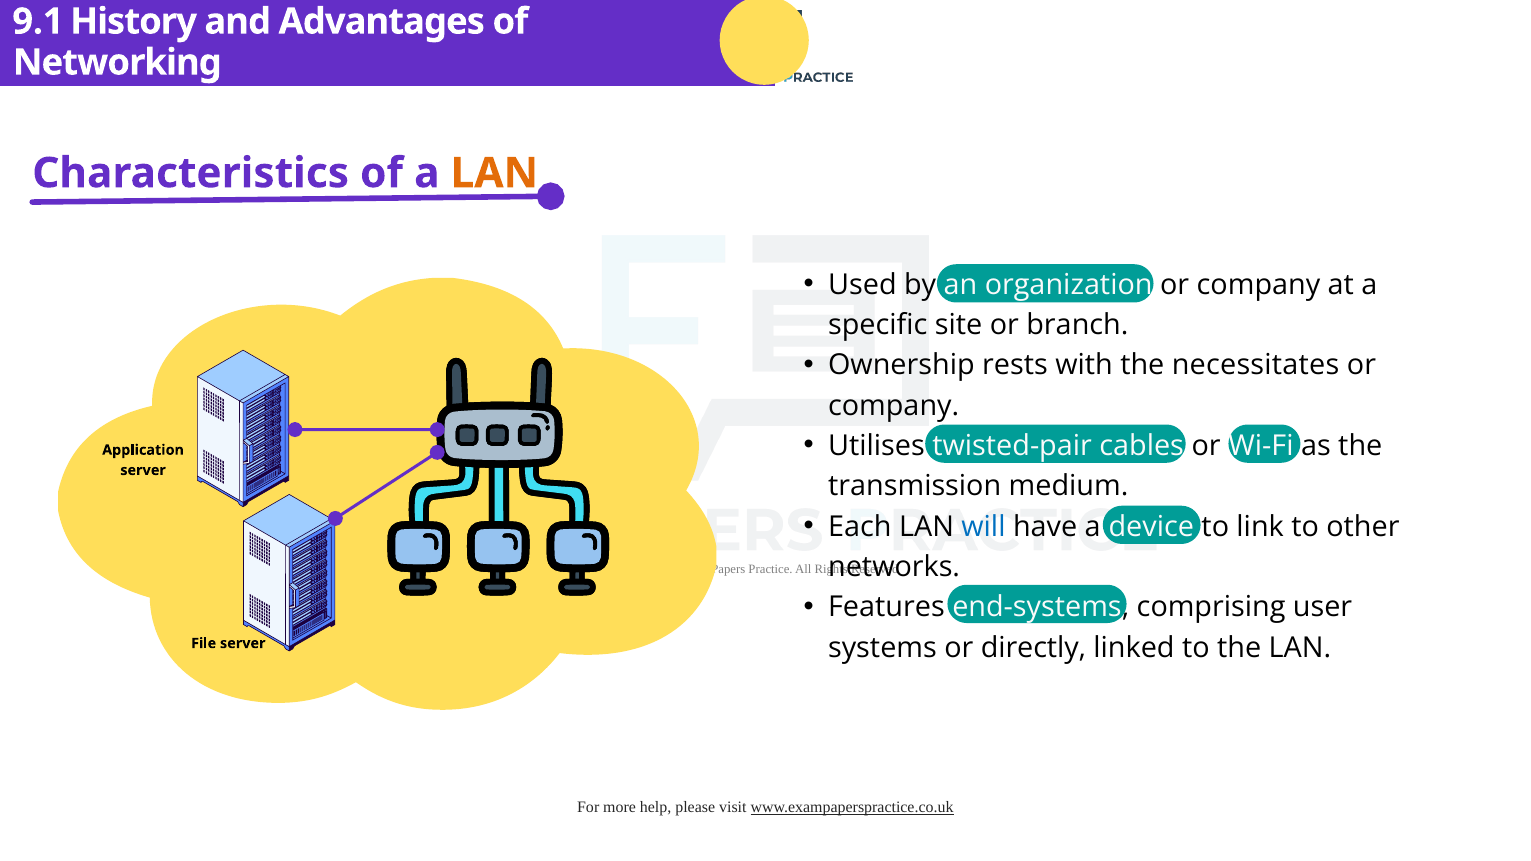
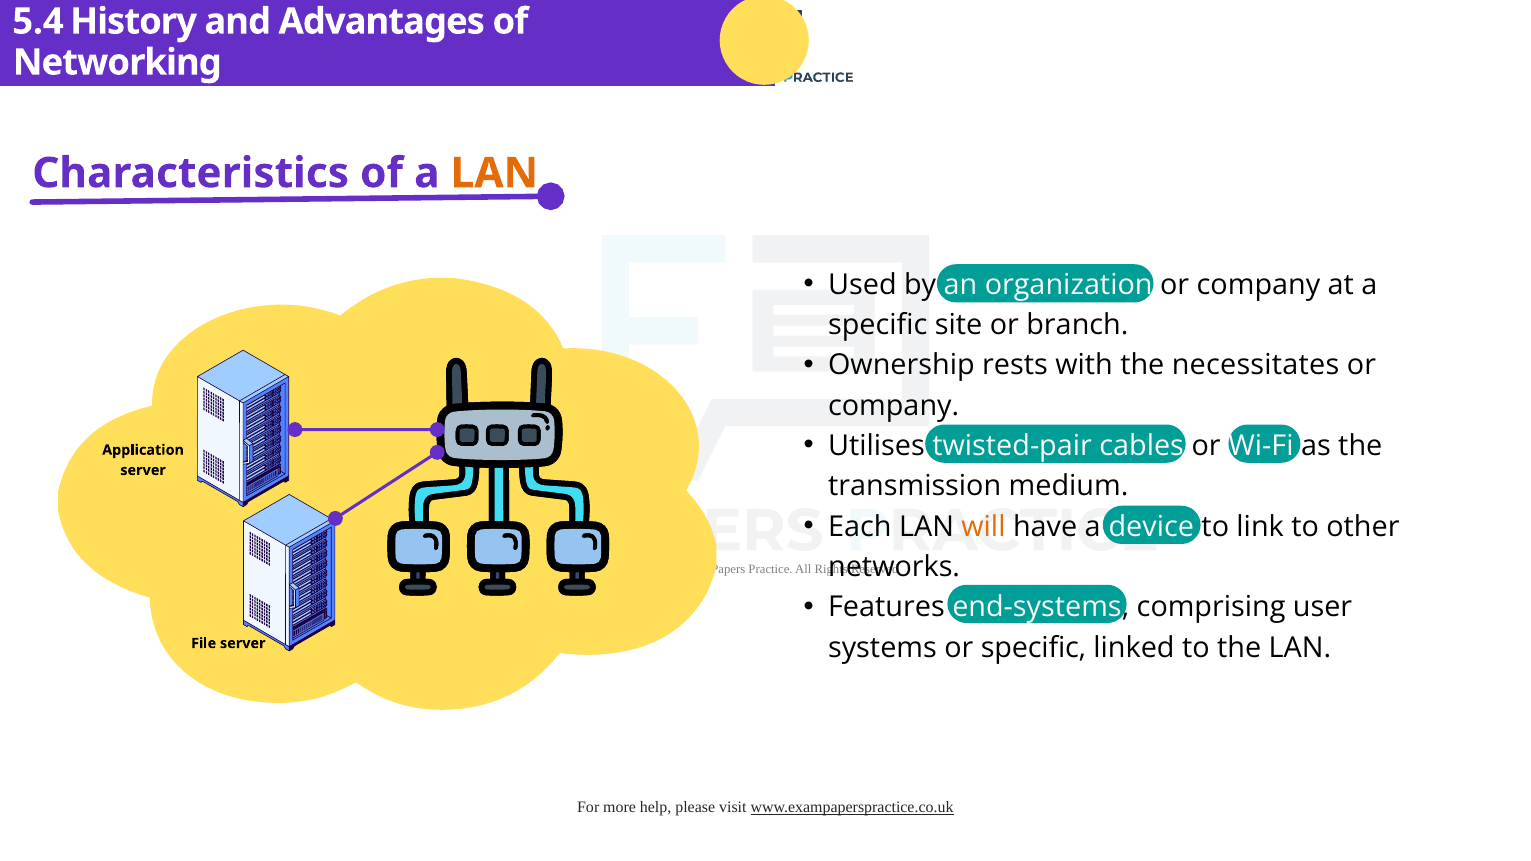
9.1: 9.1 -> 5.4
will colour: blue -> orange
or directly: directly -> specific
